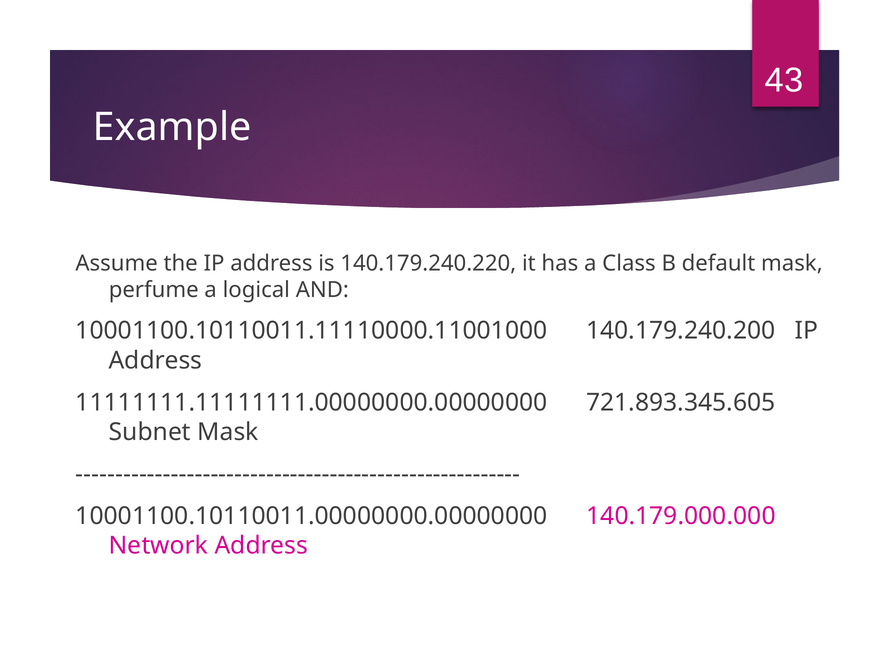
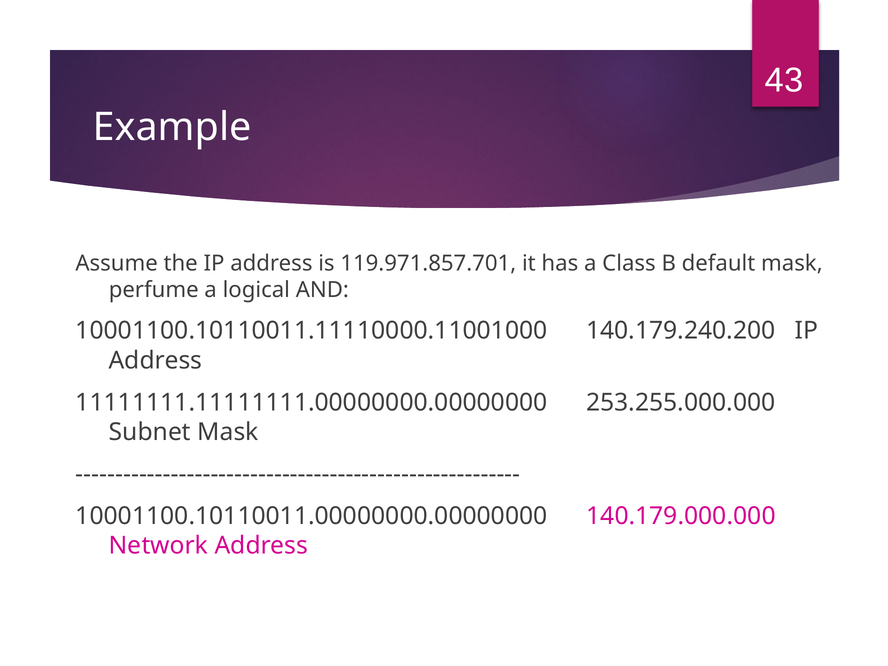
140.179.240.220: 140.179.240.220 -> 119.971.857.701
721.893.345.605: 721.893.345.605 -> 253.255.000.000
